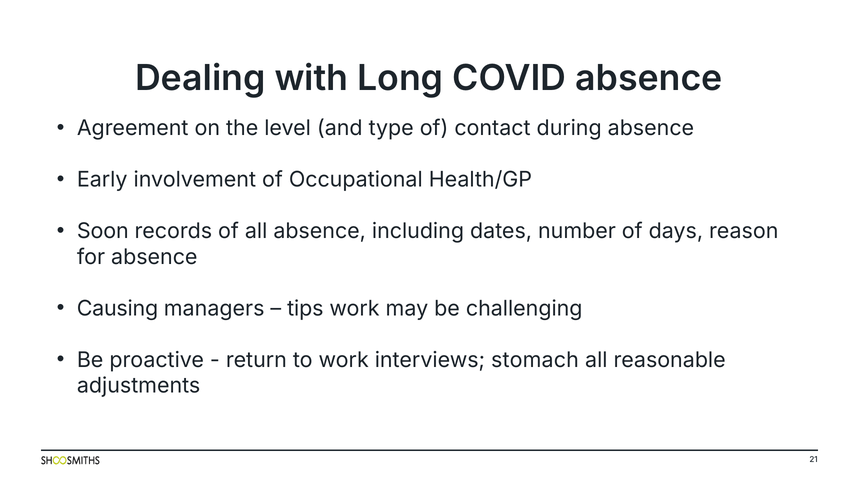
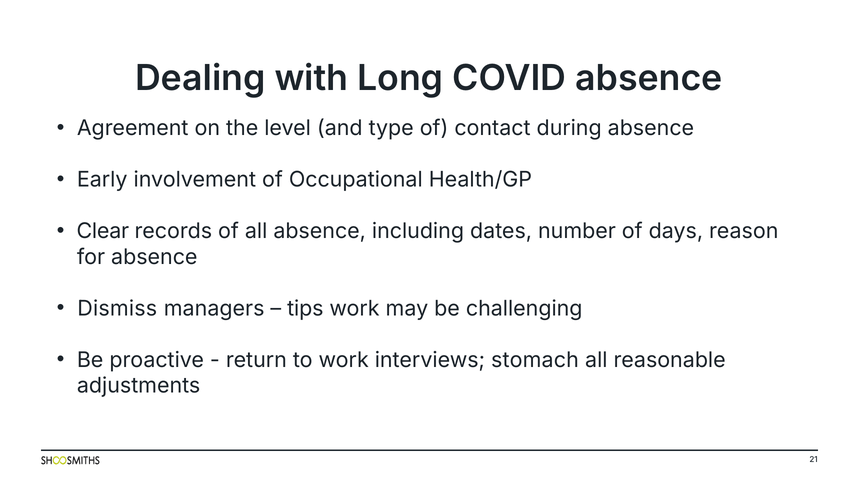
Soon: Soon -> Clear
Causing: Causing -> Dismiss
